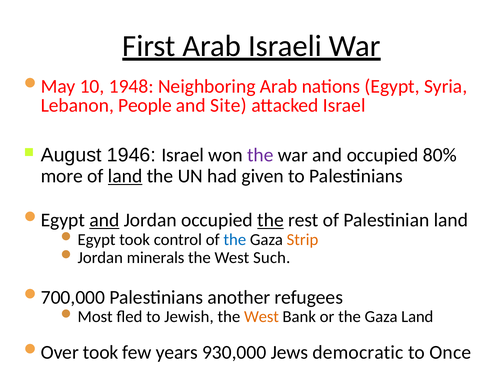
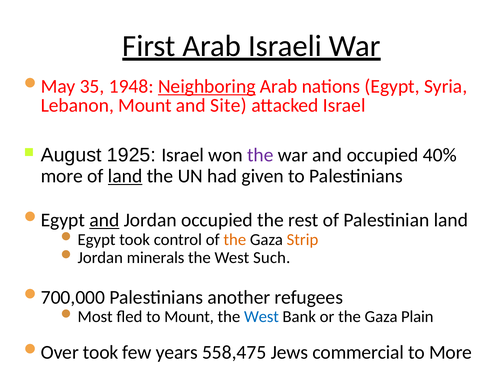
10: 10 -> 35
Neighboring underline: none -> present
Lebanon People: People -> Mount
1946: 1946 -> 1925
80%: 80% -> 40%
the at (271, 220) underline: present -> none
the at (235, 240) colour: blue -> orange
to Jewish: Jewish -> Mount
West at (261, 317) colour: orange -> blue
Gaza Land: Land -> Plain
930,000: 930,000 -> 558,475
democratic: democratic -> commercial
to Once: Once -> More
